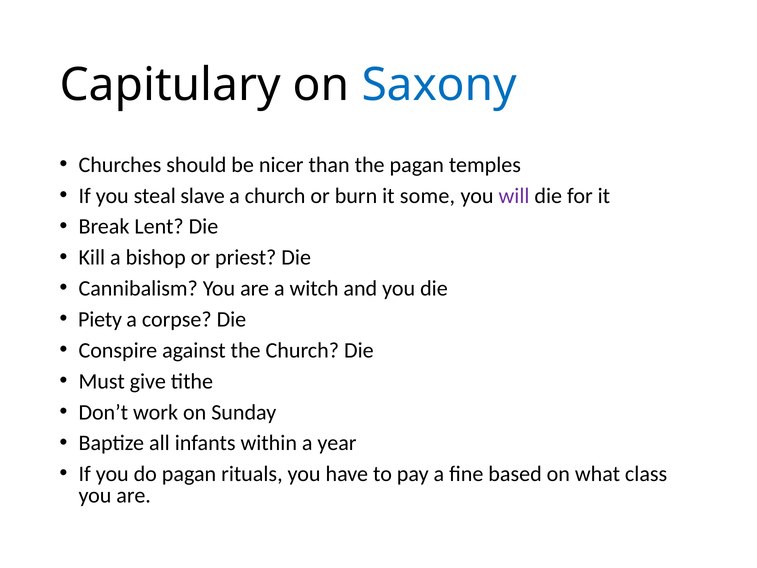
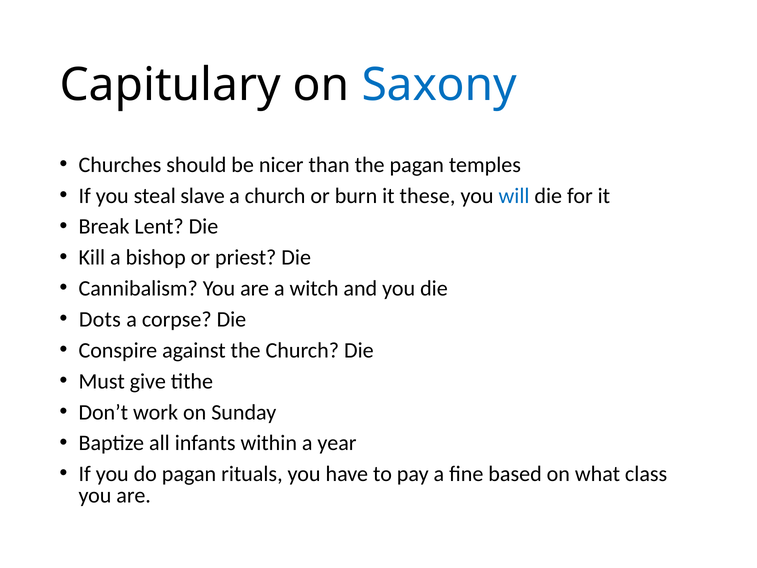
some: some -> these
will colour: purple -> blue
Piety: Piety -> Dots
